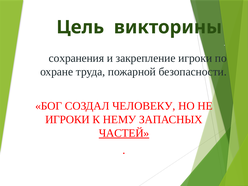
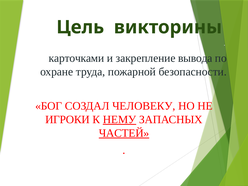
сохранения: сохранения -> карточками
закрепление игроки: игроки -> вывода
НЕМУ underline: none -> present
